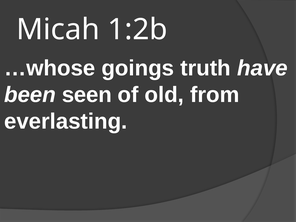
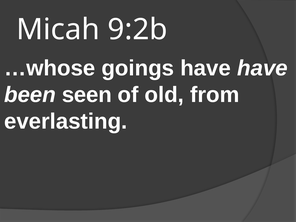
1:2b: 1:2b -> 9:2b
goings truth: truth -> have
